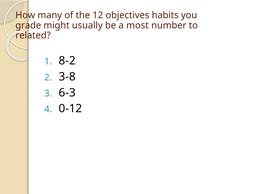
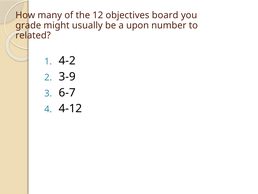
habits: habits -> board
most: most -> upon
8-2: 8-2 -> 4-2
3-8: 3-8 -> 3-9
6-3: 6-3 -> 6-7
0-12: 0-12 -> 4-12
